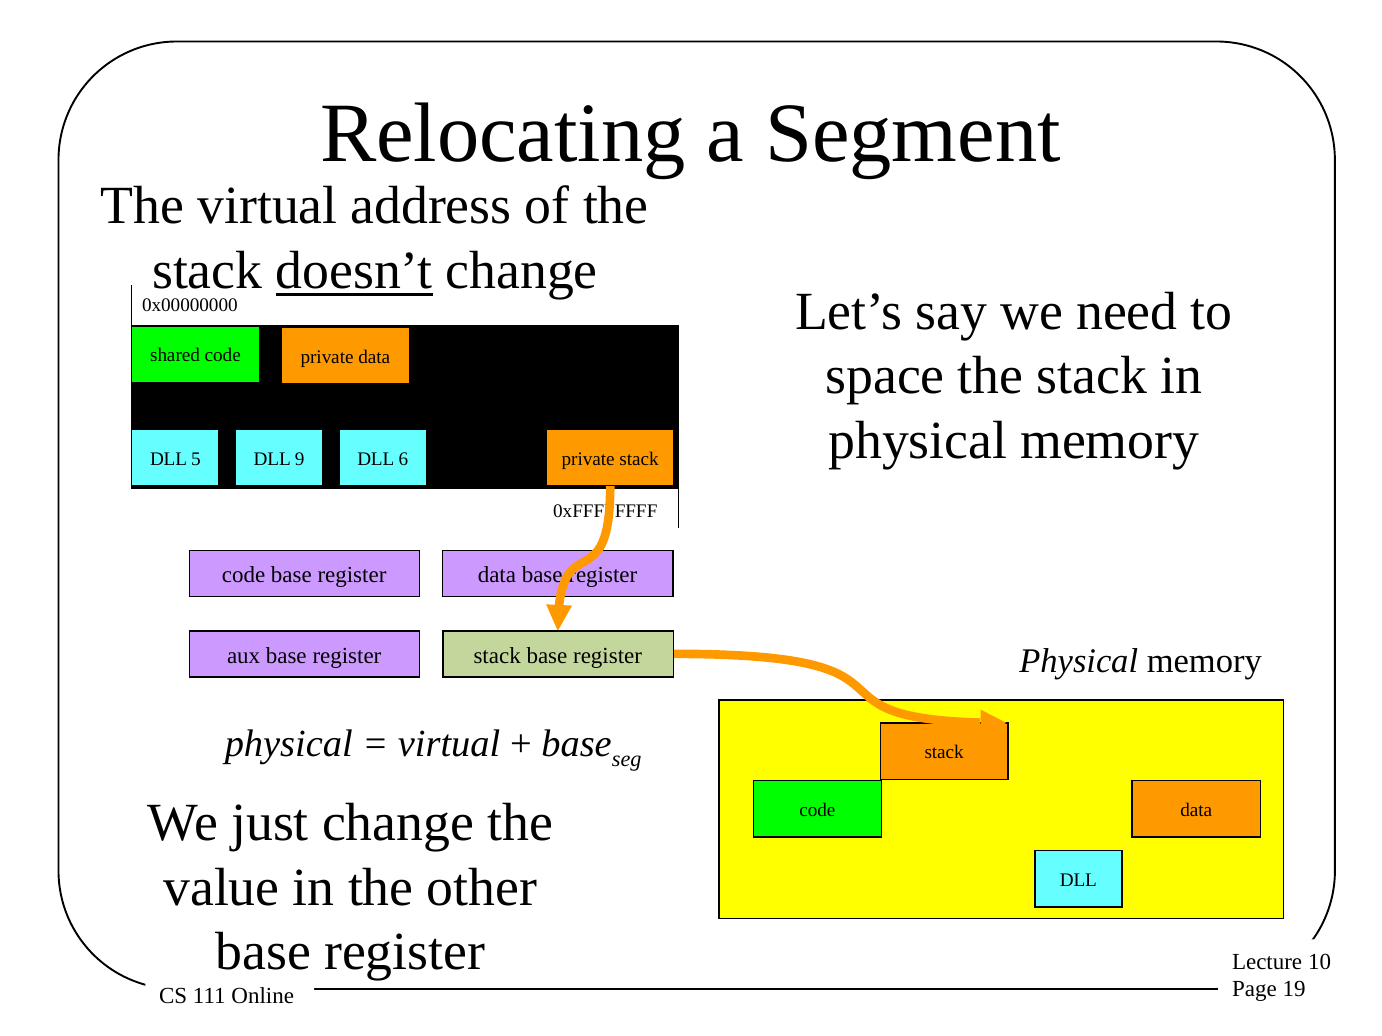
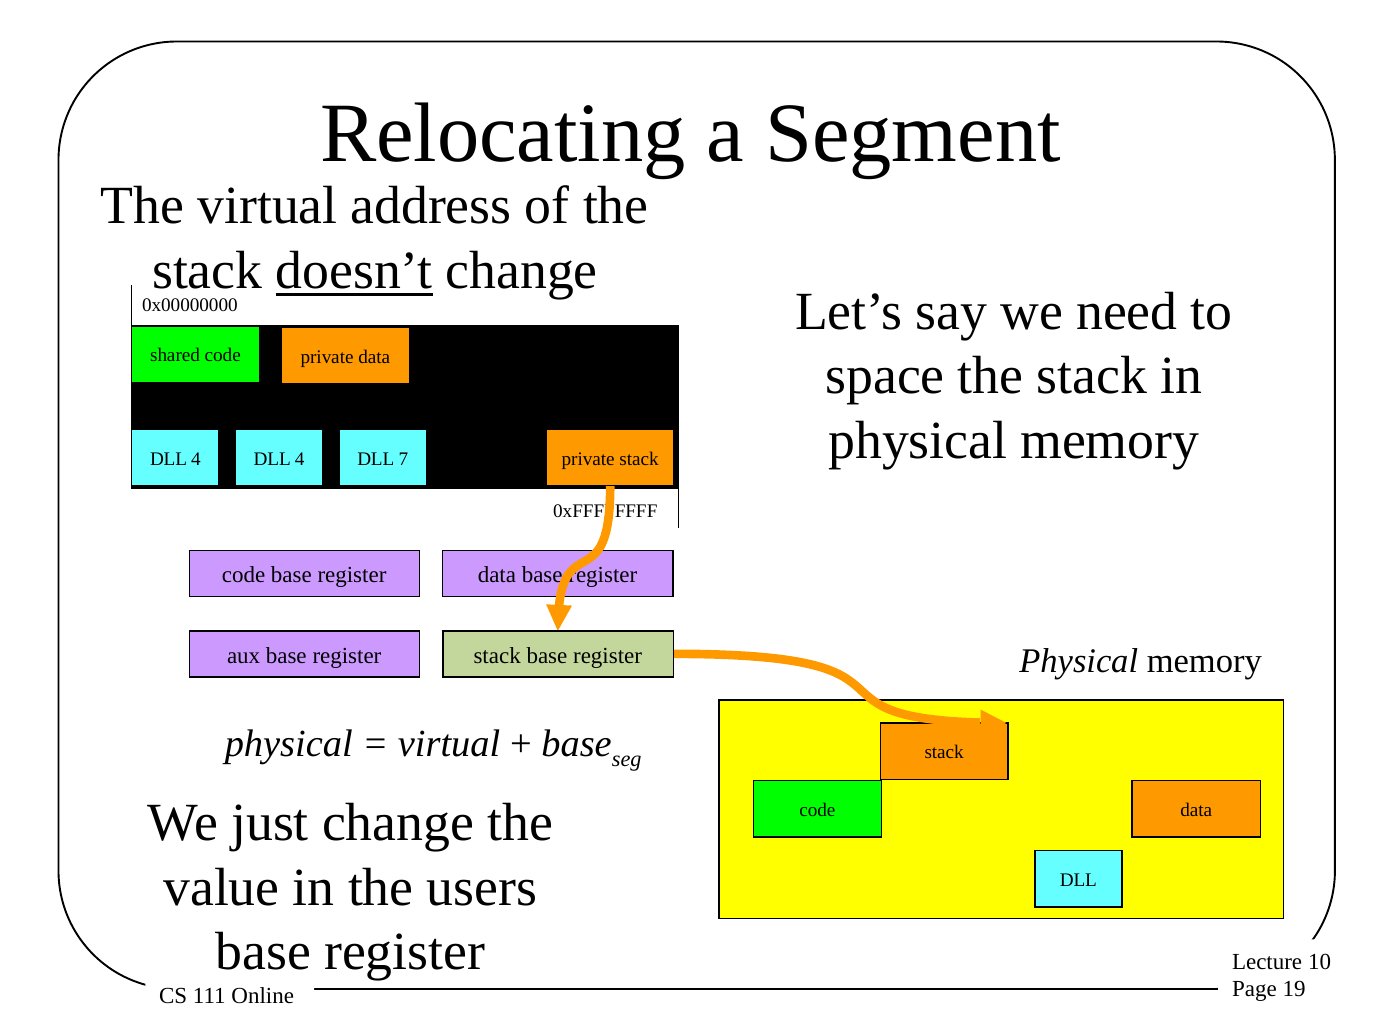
5 at (196, 459): 5 -> 4
9 at (300, 459): 9 -> 4
6: 6 -> 7
other: other -> users
